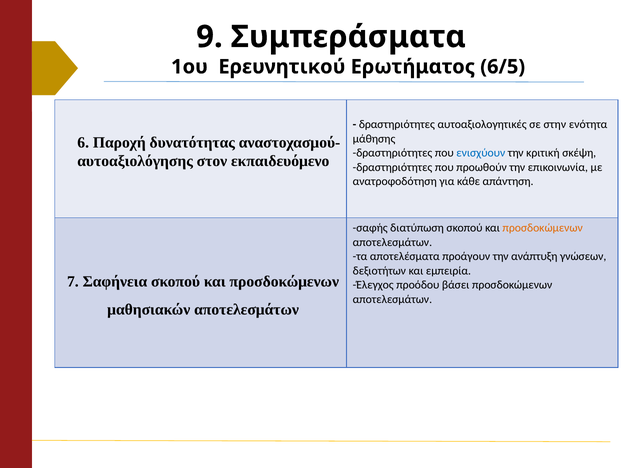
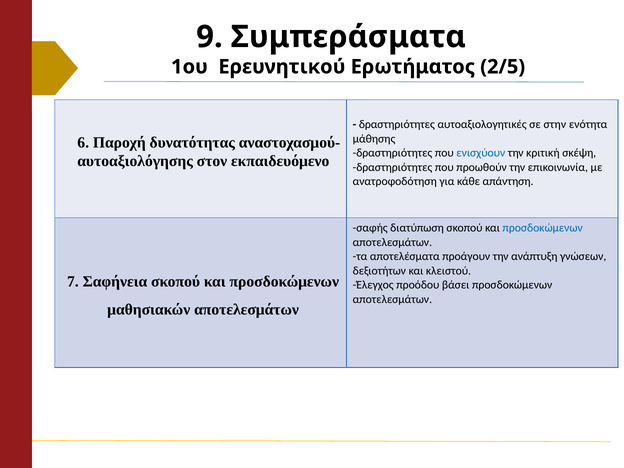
6/5: 6/5 -> 2/5
προσδοκώμενων at (543, 228) colour: orange -> blue
εμπειρία: εμπειρία -> κλειστού
